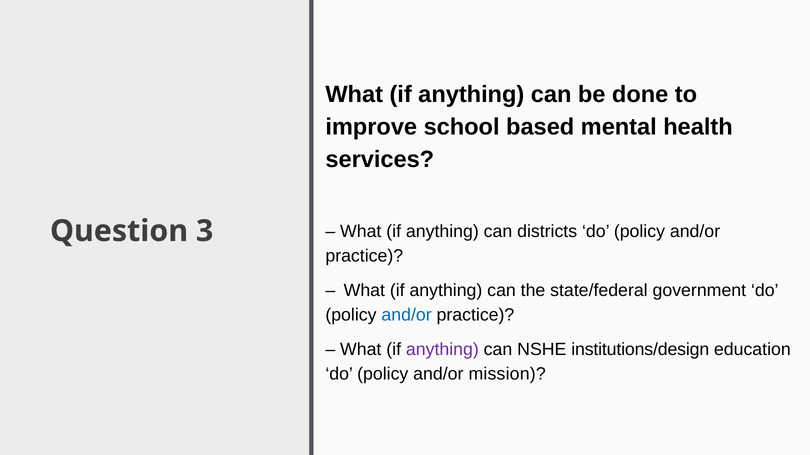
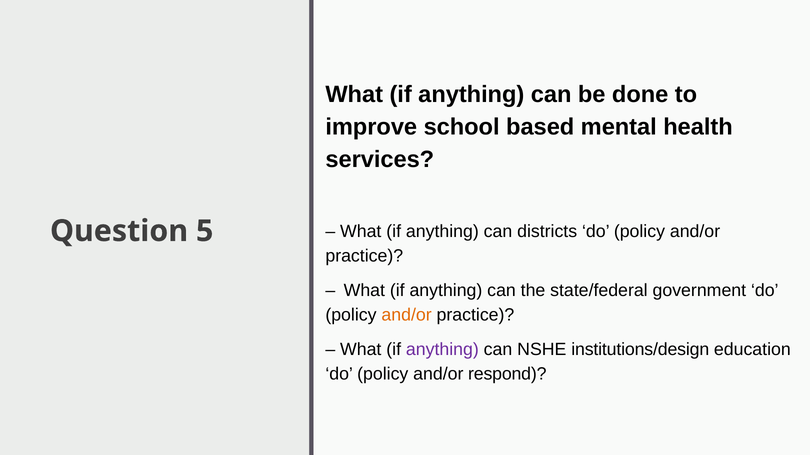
3: 3 -> 5
and/or at (407, 315) colour: blue -> orange
mission: mission -> respond
